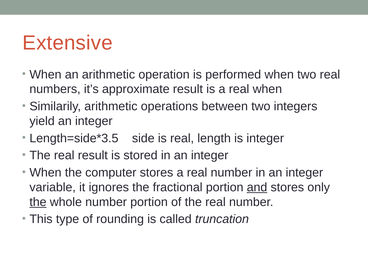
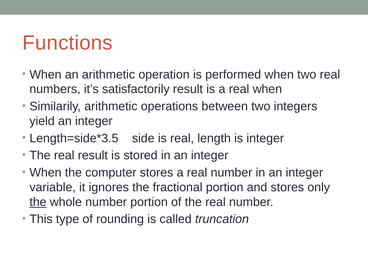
Extensive: Extensive -> Functions
approximate: approximate -> satisfactorily
and underline: present -> none
